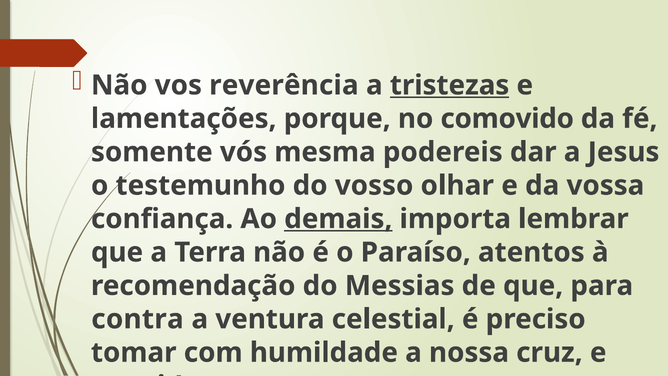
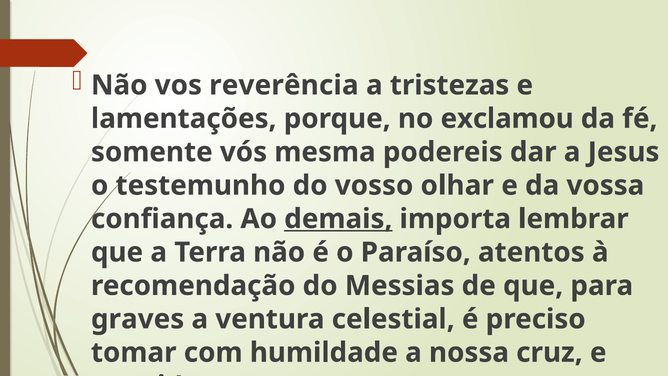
tristezas underline: present -> none
comovido: comovido -> exclamou
contra: contra -> graves
